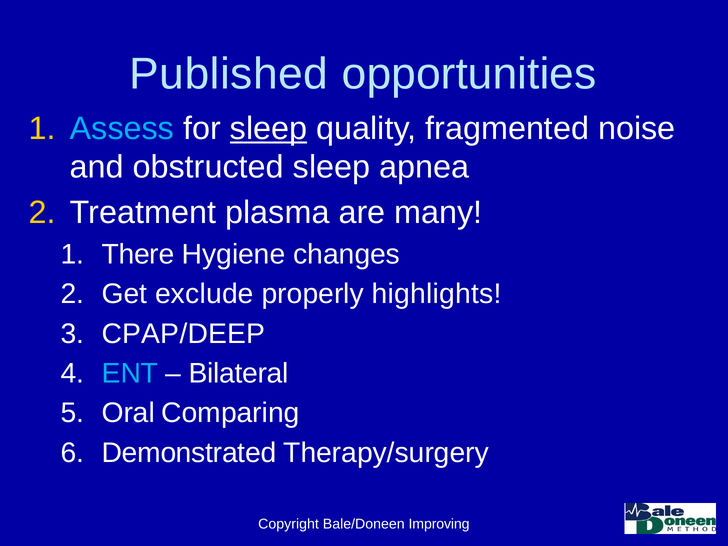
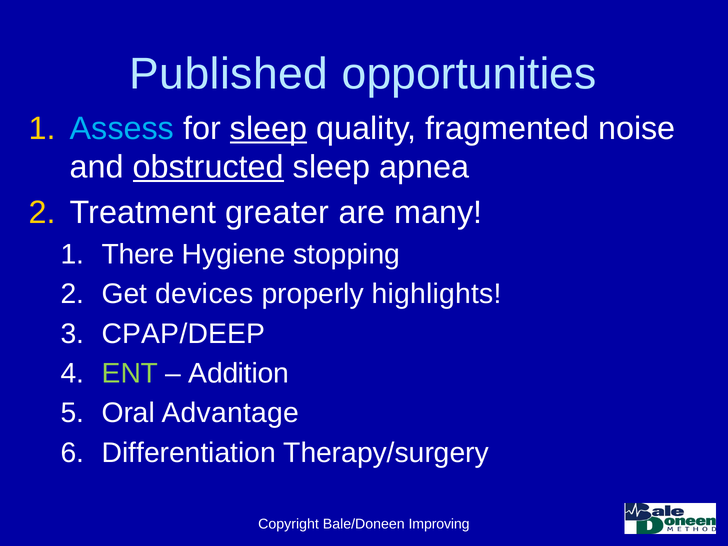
obstructed underline: none -> present
plasma: plasma -> greater
changes: changes -> stopping
exclude: exclude -> devices
ENT colour: light blue -> light green
Bilateral: Bilateral -> Addition
Comparing: Comparing -> Advantage
Demonstrated: Demonstrated -> Differentiation
